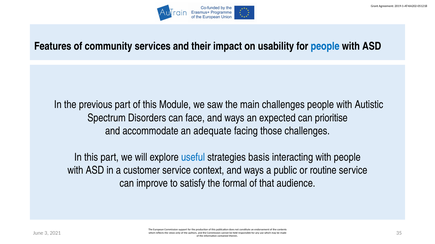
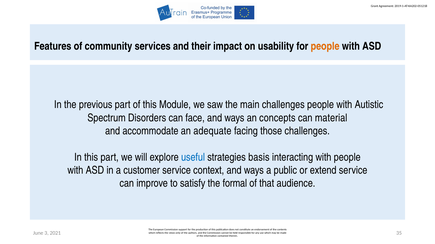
people at (325, 46) colour: blue -> orange
expected: expected -> concepts
prioritise: prioritise -> material
routine: routine -> extend
